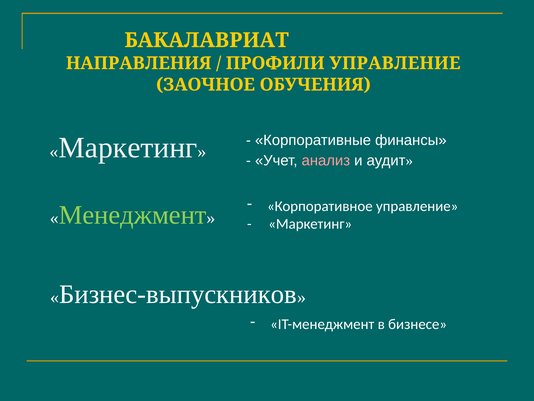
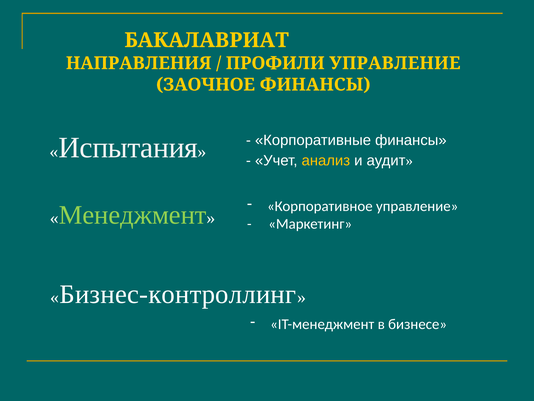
ЗАОЧНОЕ ОБУЧЕНИЯ: ОБУЧЕНИЯ -> ФИНАНСЫ
Маркетинг at (128, 147): Маркетинг -> Испытания
анализ colour: pink -> yellow
Бизнес-выпускников: Бизнес-выпускников -> Бизнес-контроллинг
